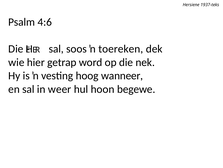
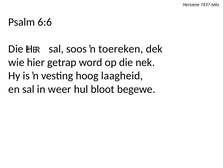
4:6: 4:6 -> 6:6
wanneer: wanneer -> laagheid
hoon: hoon -> bloot
